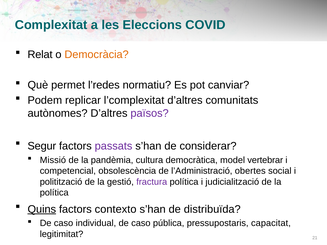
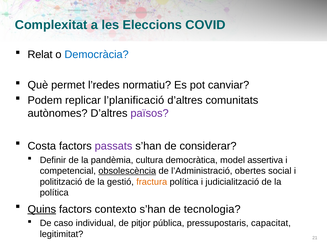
Democràcia colour: orange -> blue
l’complexitat: l’complexitat -> l’planificació
Segur: Segur -> Costa
Missió: Missió -> Definir
vertebrar: vertebrar -> assertiva
obsolescència underline: none -> present
fractura colour: purple -> orange
distribuïda: distribuïda -> tecnologia
individual de caso: caso -> pitjor
